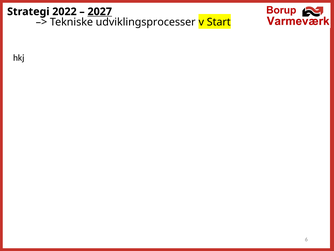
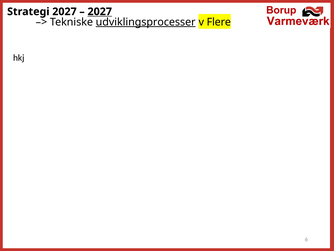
Strategi 2022: 2022 -> 2027
udviklingsprocesser underline: none -> present
Start: Start -> Flere
